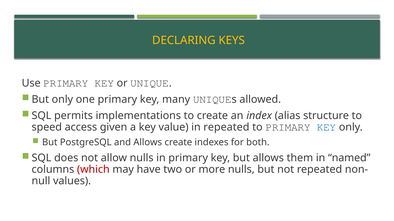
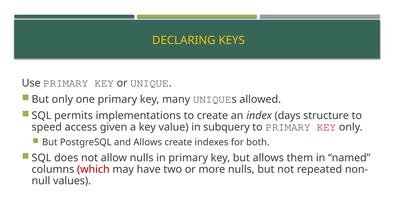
alias: alias -> days
in repeated: repeated -> subquery
KEY at (327, 127) colour: blue -> red
